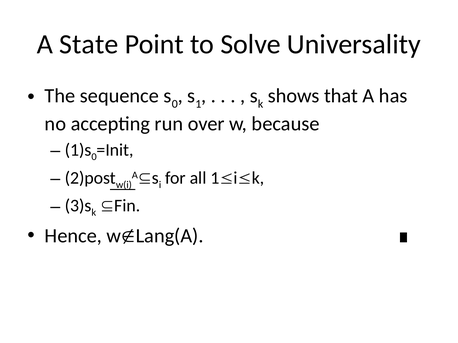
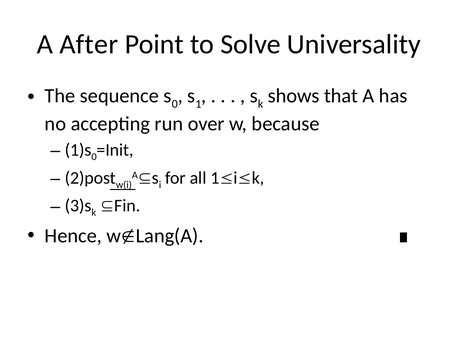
State: State -> After
